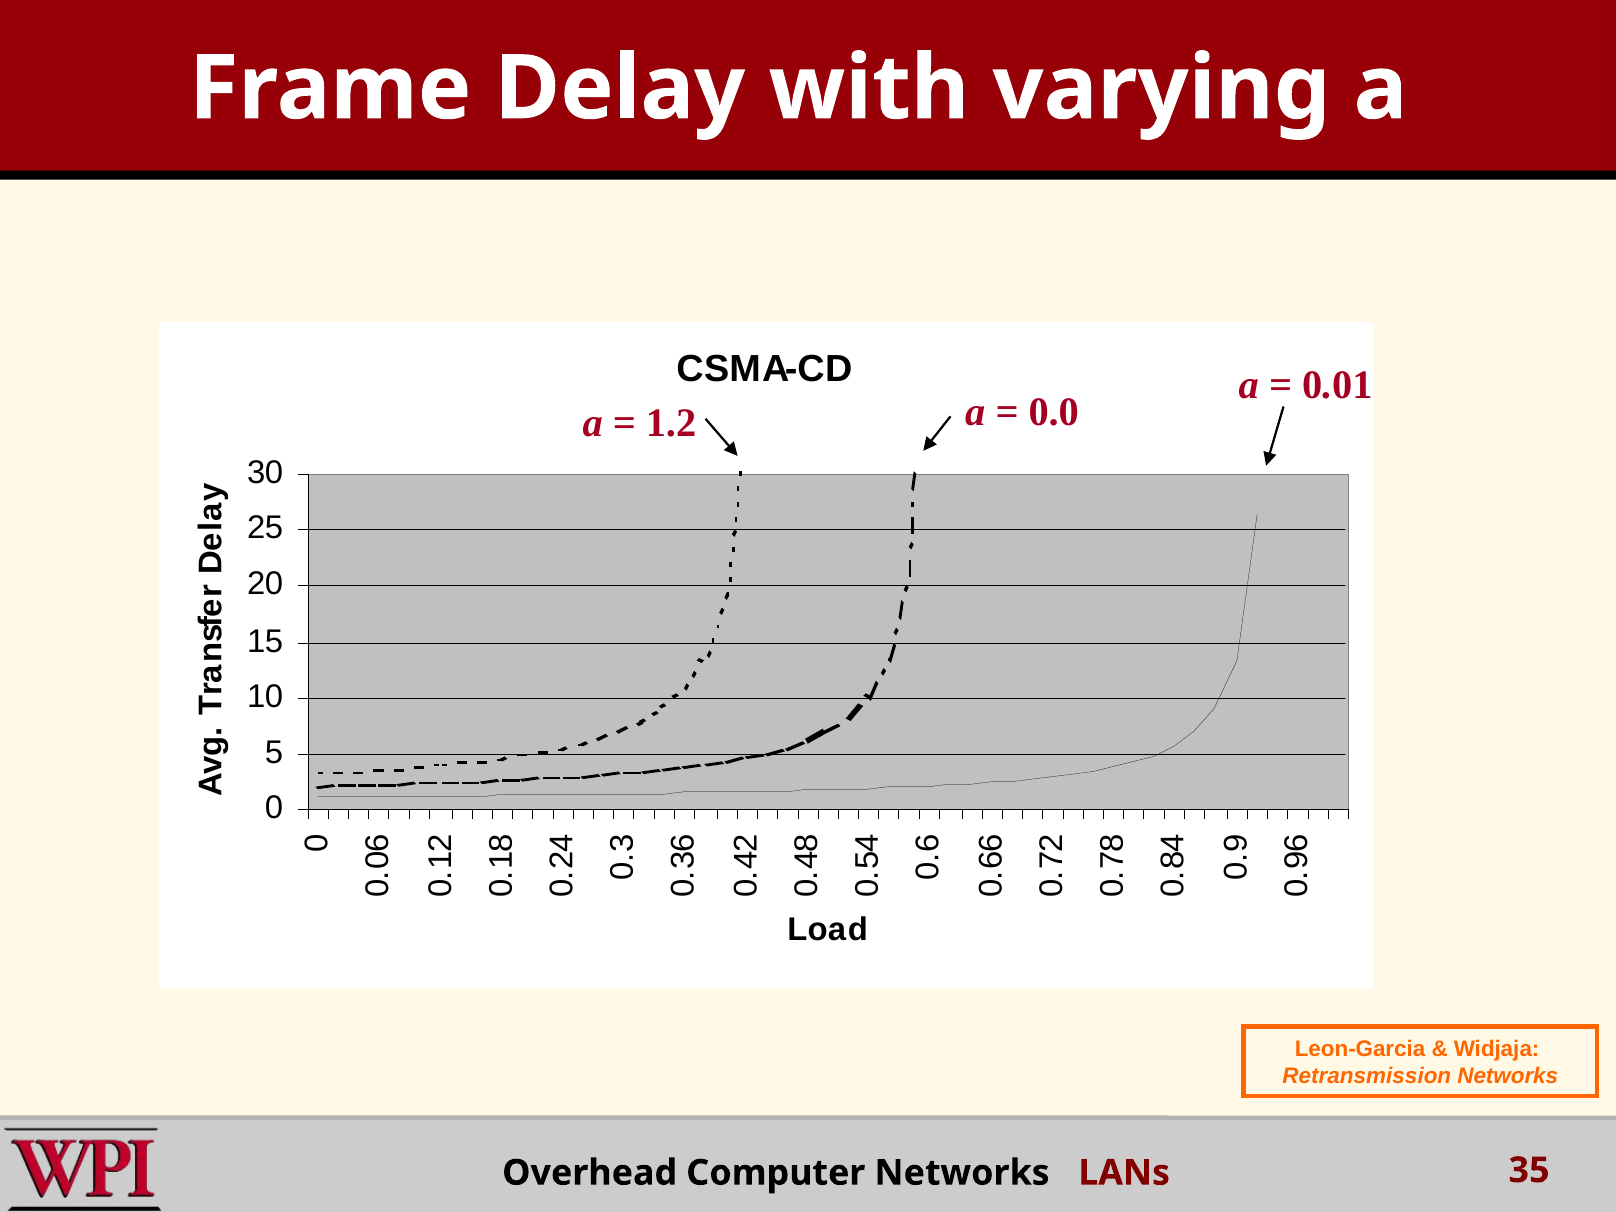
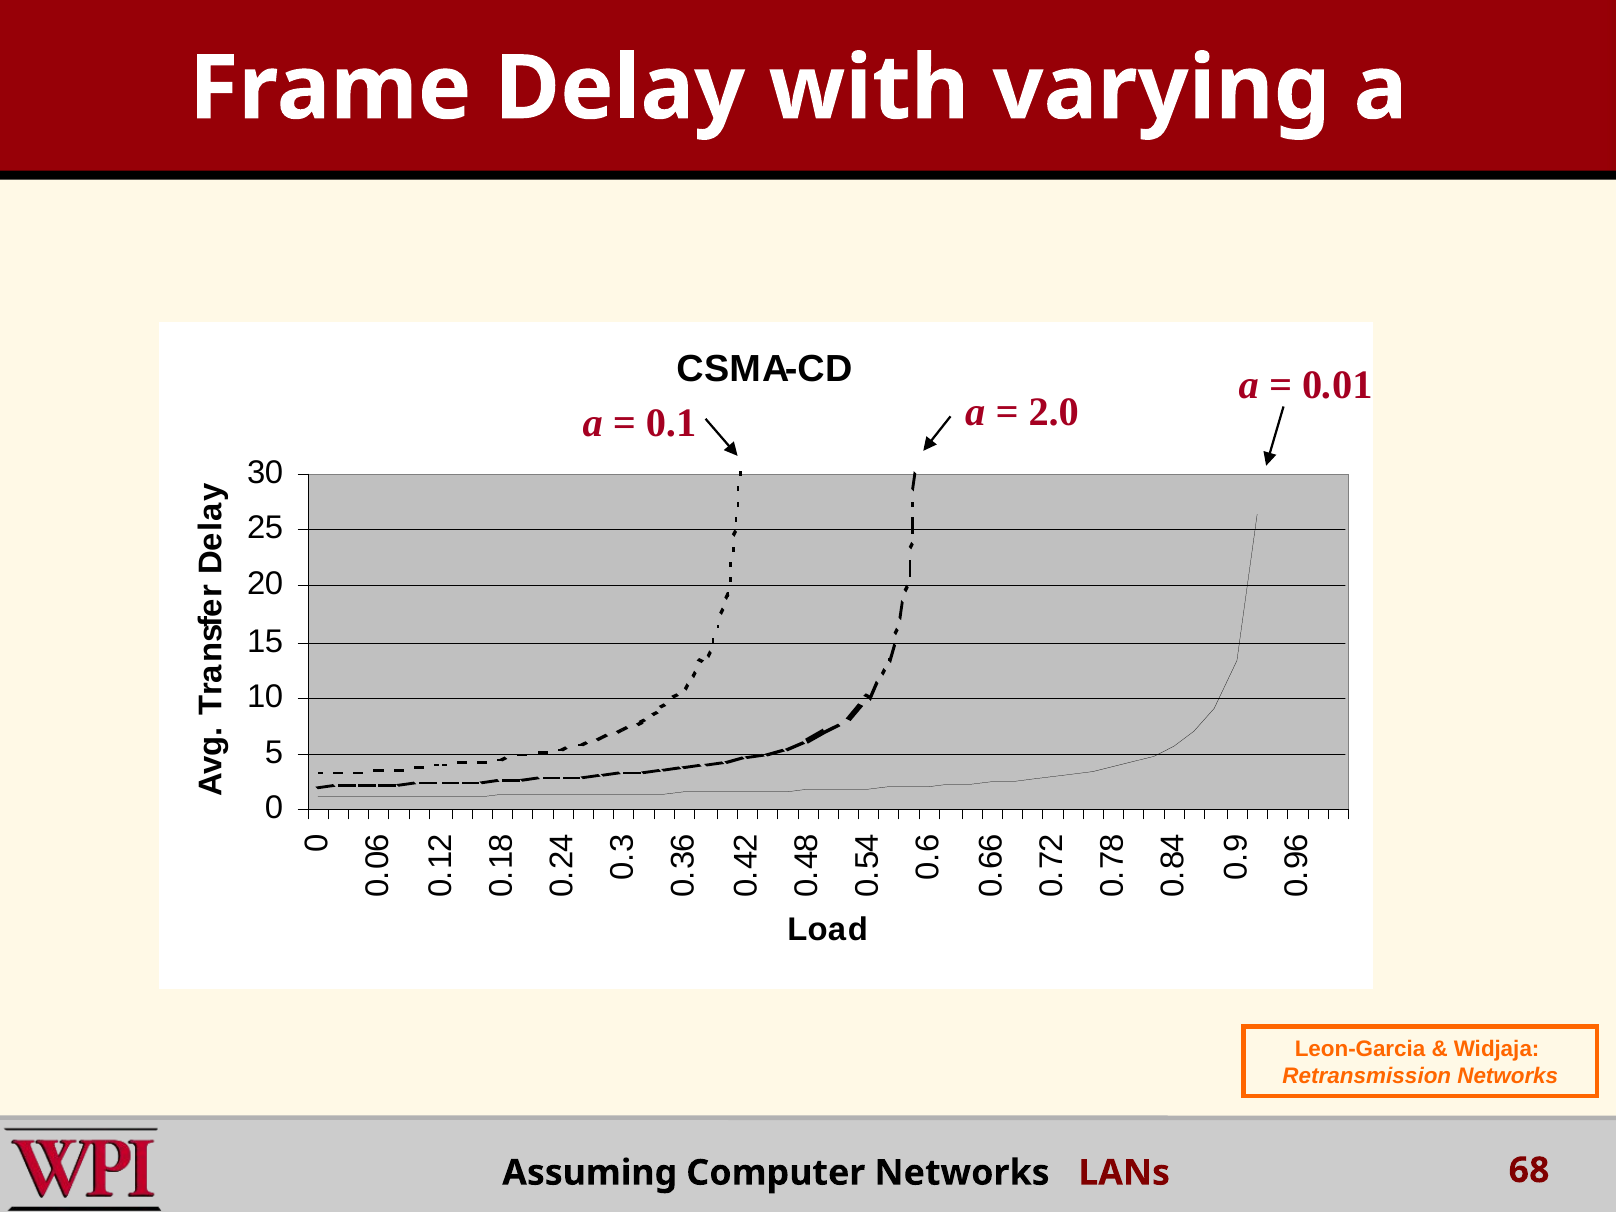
0.0: 0.0 -> 2.0
1.2: 1.2 -> 0.1
Overhead: Overhead -> Assuming
35: 35 -> 68
